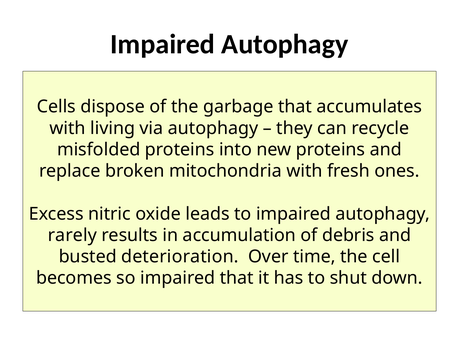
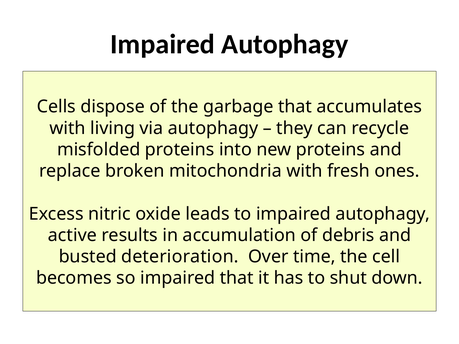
rarely: rarely -> active
